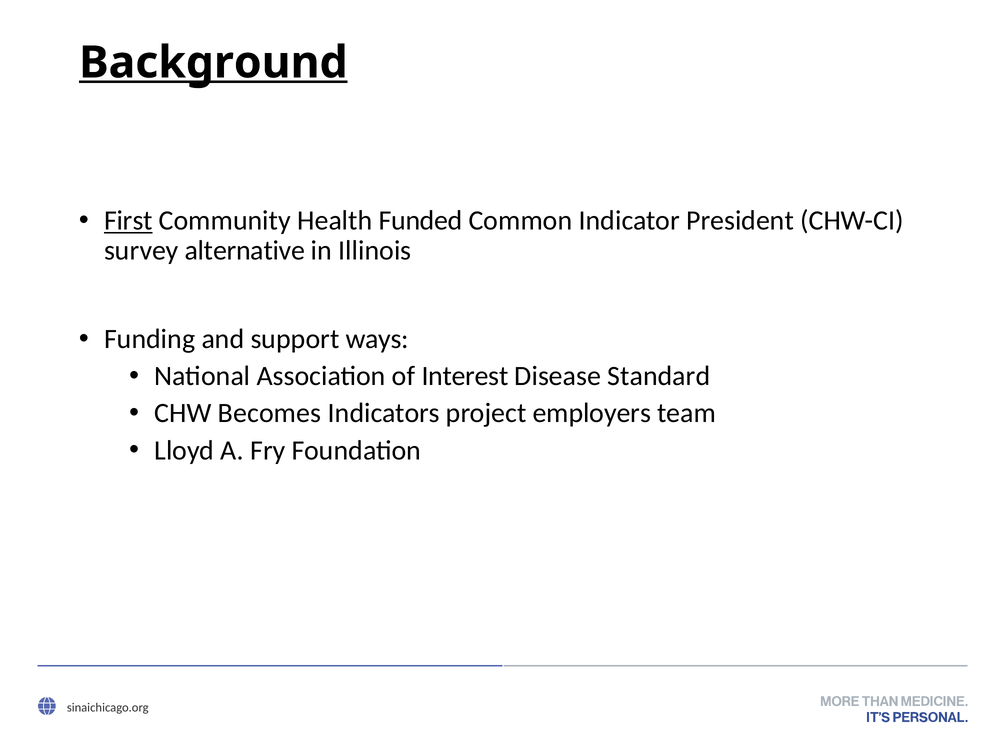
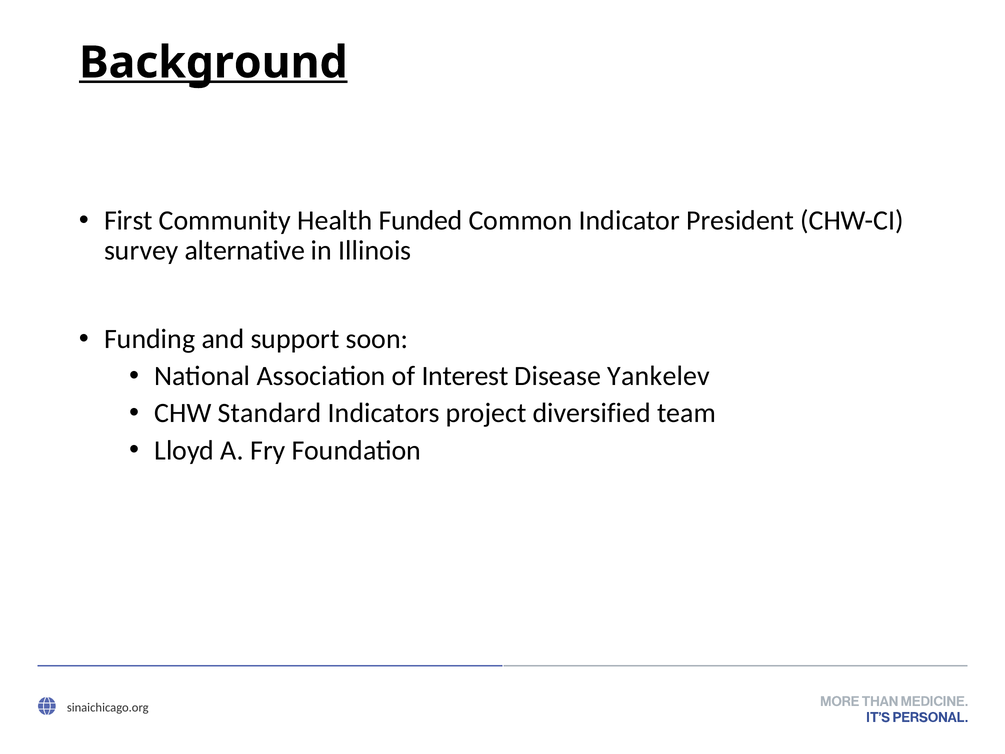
First underline: present -> none
ways: ways -> soon
Standard: Standard -> Yankelev
Becomes: Becomes -> Standard
employers: employers -> diversified
